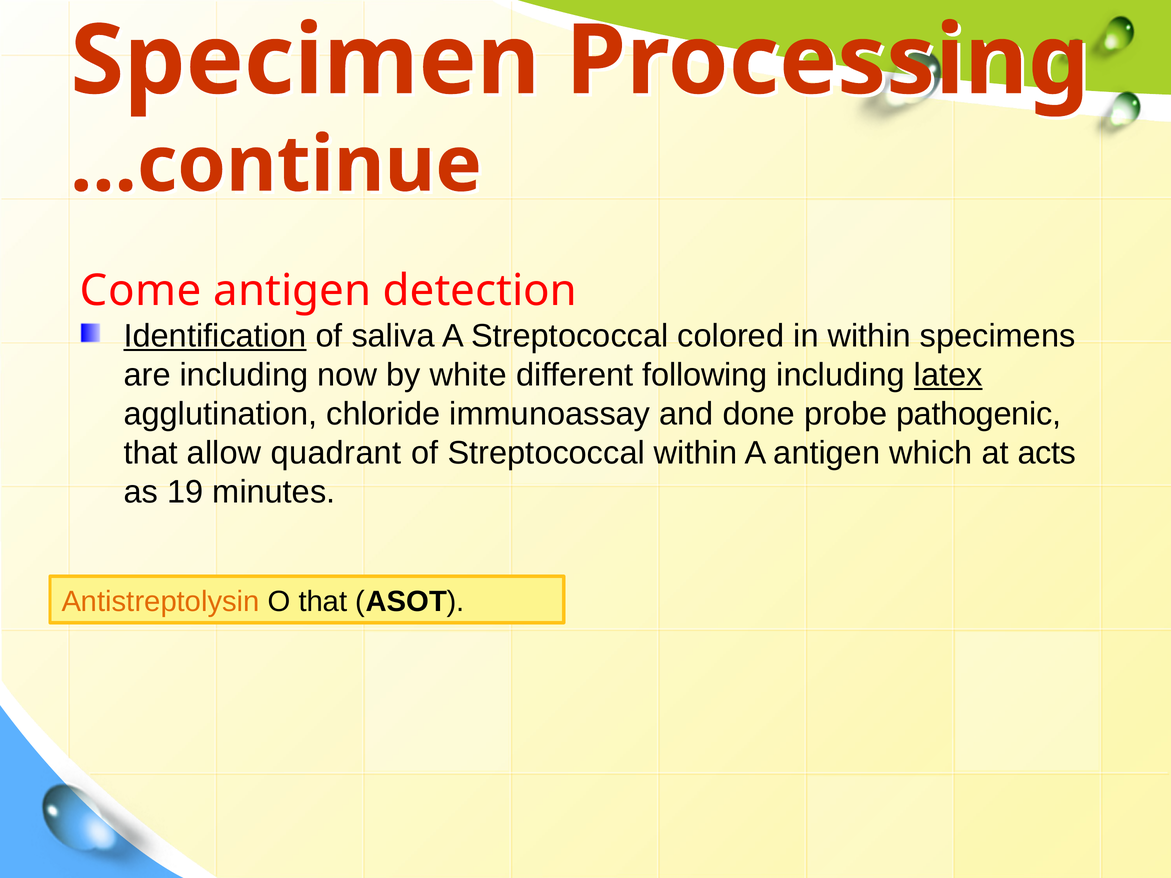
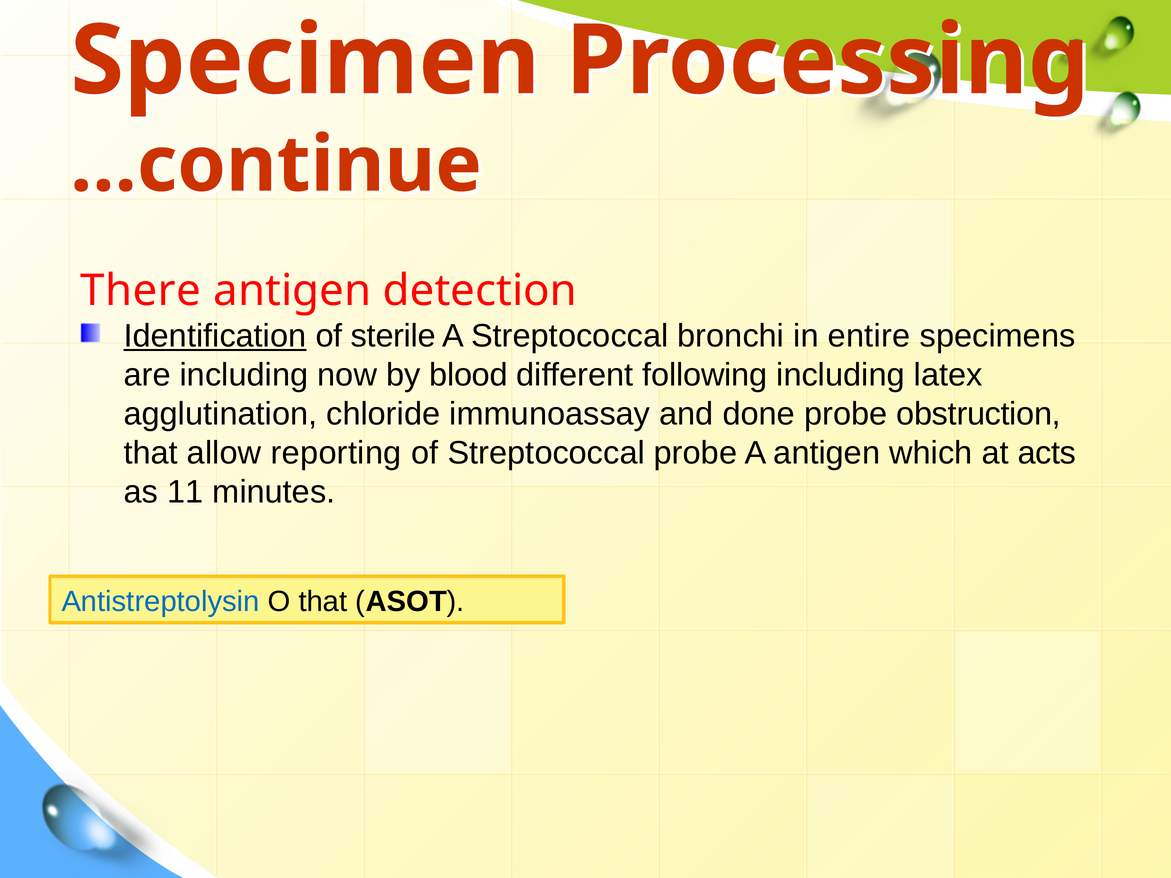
Come: Come -> There
saliva: saliva -> sterile
colored: colored -> bronchi
in within: within -> entire
white: white -> blood
latex underline: present -> none
pathogenic: pathogenic -> obstruction
quadrant: quadrant -> reporting
Streptococcal within: within -> probe
19: 19 -> 11
Antistreptolysin colour: orange -> blue
